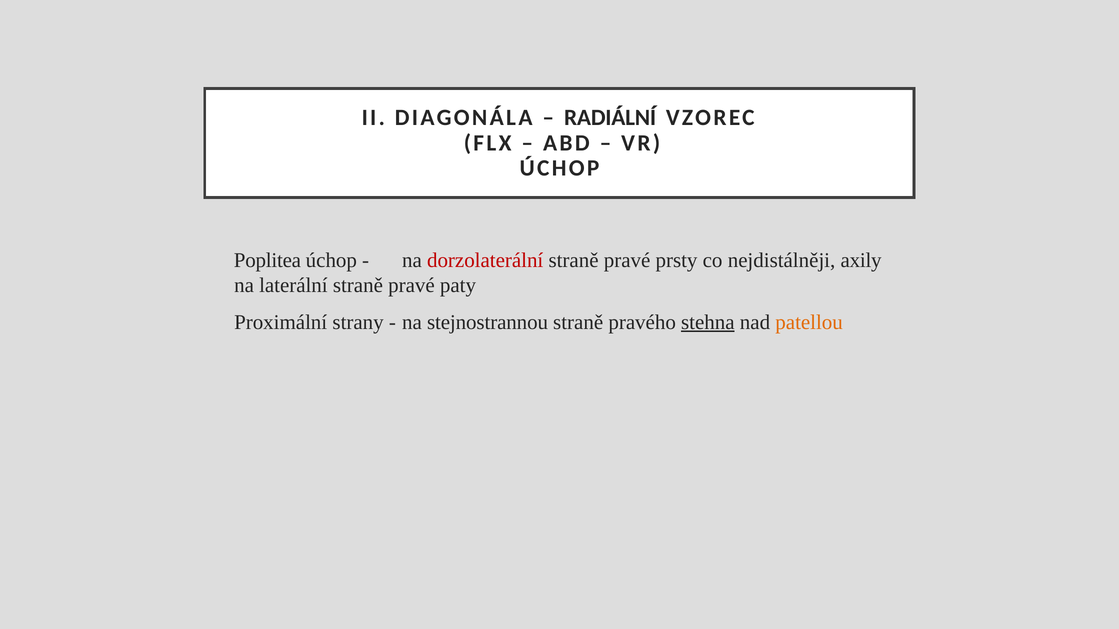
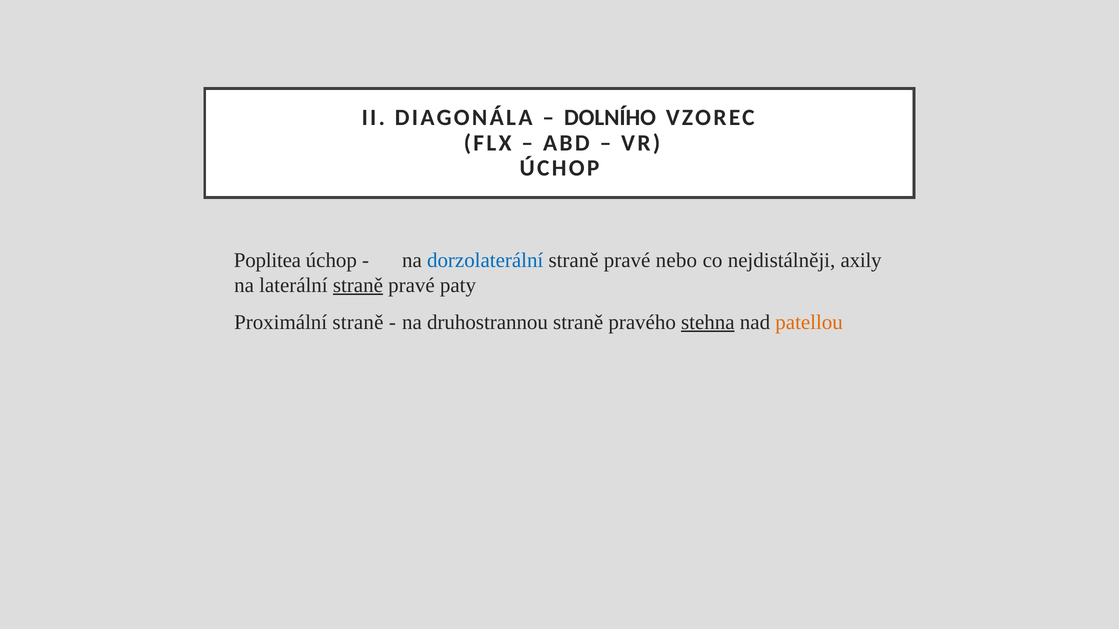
RADIÁLNÍ: RADIÁLNÍ -> DOLNÍHO
dorzolaterální colour: red -> blue
prsty: prsty -> nebo
straně at (358, 286) underline: none -> present
Proximální strany: strany -> straně
stejnostrannou: stejnostrannou -> druhostrannou
